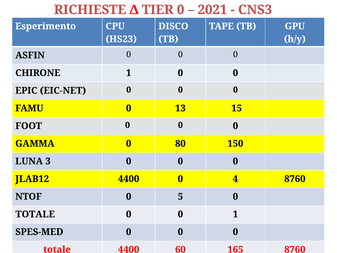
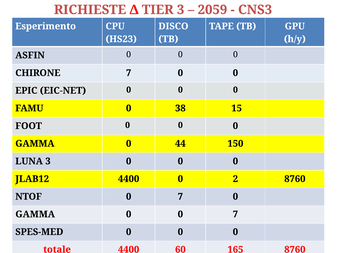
TIER 0: 0 -> 3
2021: 2021 -> 2059
CHIRONE 1: 1 -> 7
13: 13 -> 38
80: 80 -> 44
4: 4 -> 2
NTOF 0 5: 5 -> 7
TOTALE at (35, 214): TOTALE -> GAMMA
0 0 1: 1 -> 7
